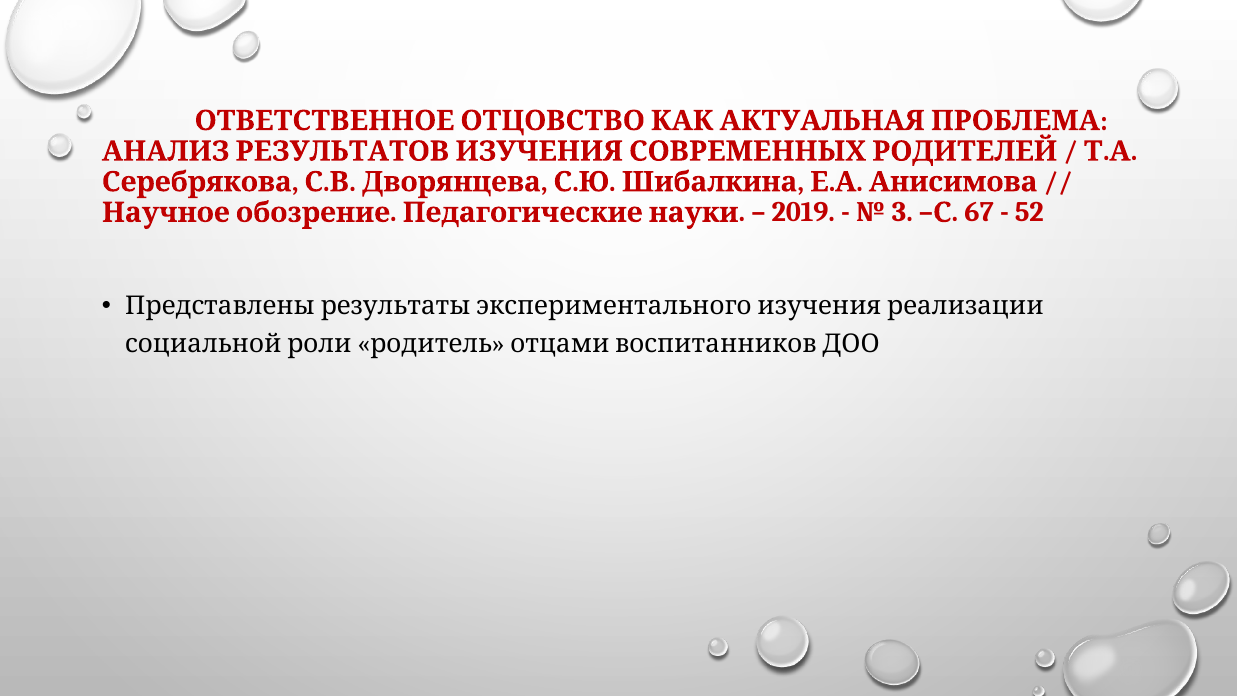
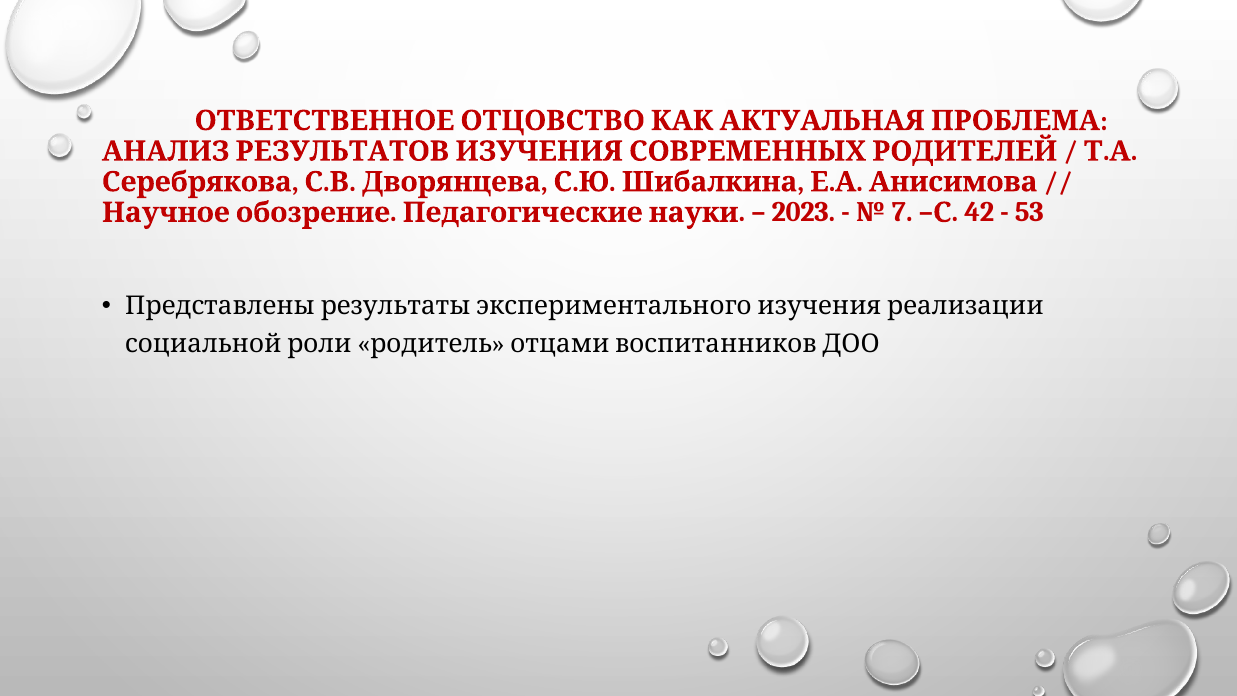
2019: 2019 -> 2023
3: 3 -> 7
67: 67 -> 42
52: 52 -> 53
